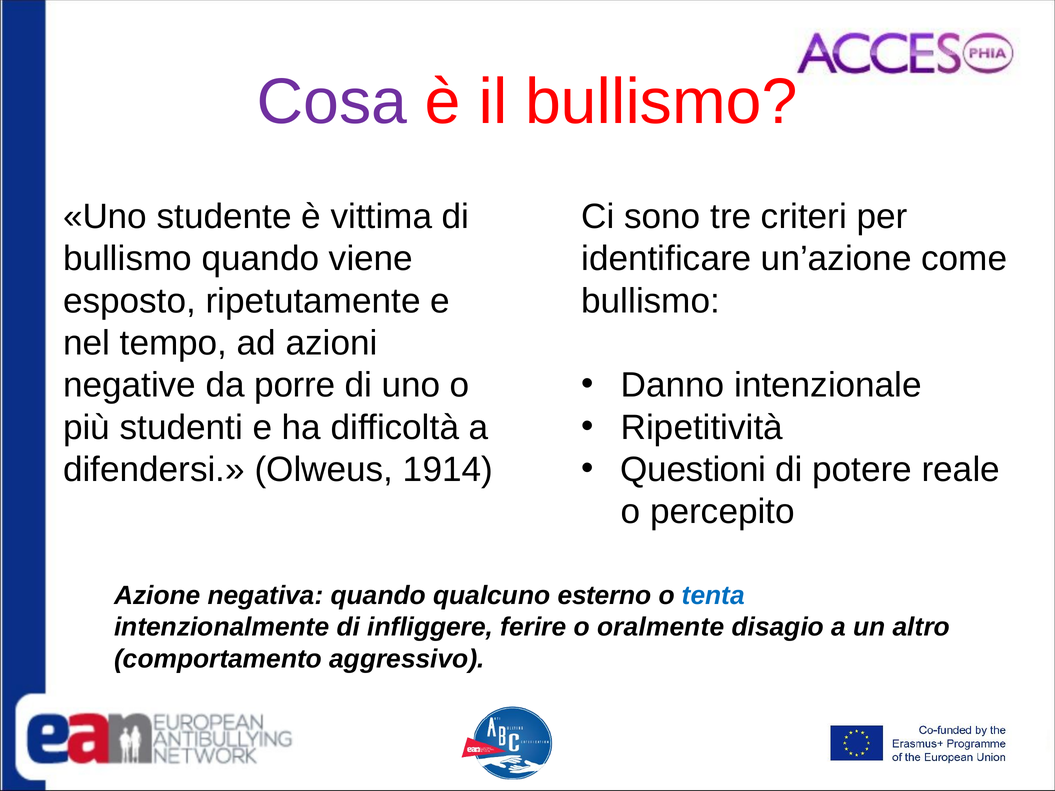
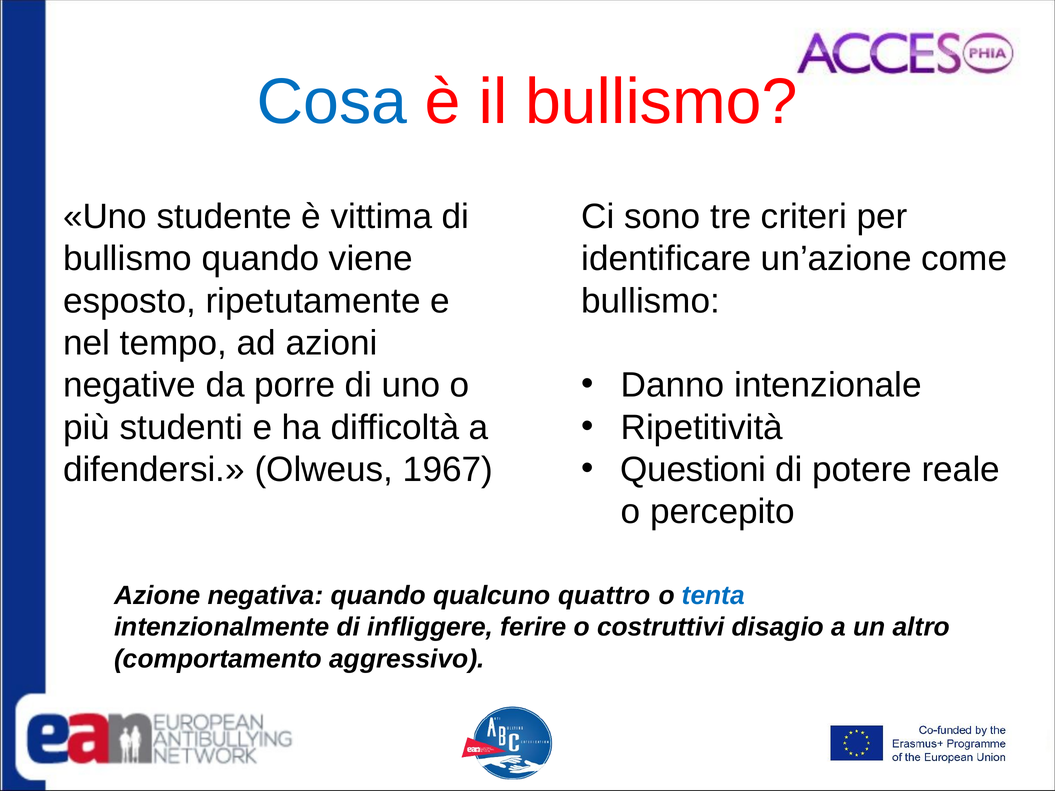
Cosa colour: purple -> blue
1914: 1914 -> 1967
esterno: esterno -> quattro
oralmente: oralmente -> costruttivi
